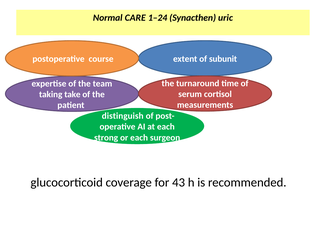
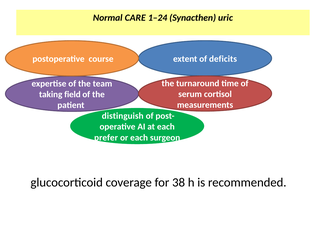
subunit: subunit -> deficits
take: take -> field
strong: strong -> prefer
43: 43 -> 38
